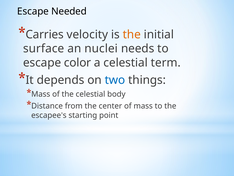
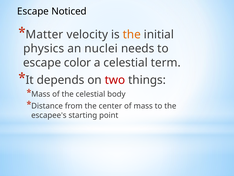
Needed: Needed -> Noticed
Carries: Carries -> Matter
surface: surface -> physics
two colour: blue -> red
